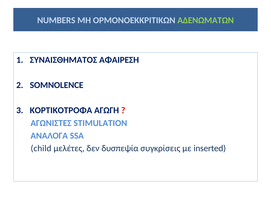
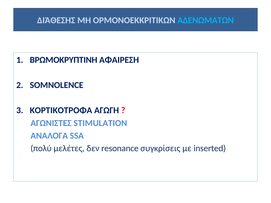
NUMBERS: NUMBERS -> ΔΙΆΘΕΣΗΣ
ΑΔΕΝΩΜΑΤΩΝ colour: light green -> light blue
ΣΥΝΑΙΣΘΗΜΑΤΟΣ: ΣΥΝΑΙΣΘΗΜΑΤΟΣ -> ΒΡΩΜΟΚΡΥΠΤΙΝΗ
child: child -> πολύ
δυσπεψία: δυσπεψία -> resonance
